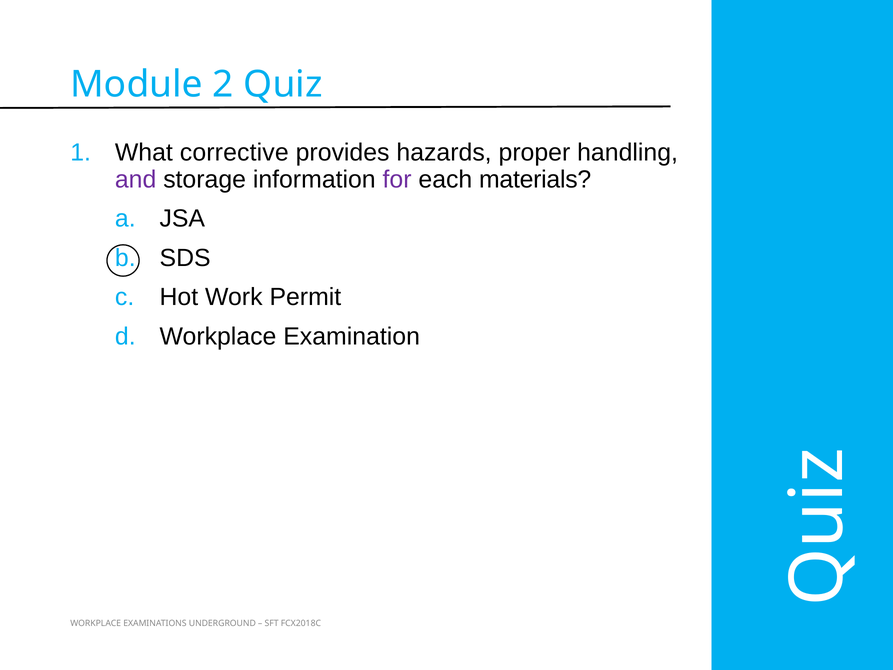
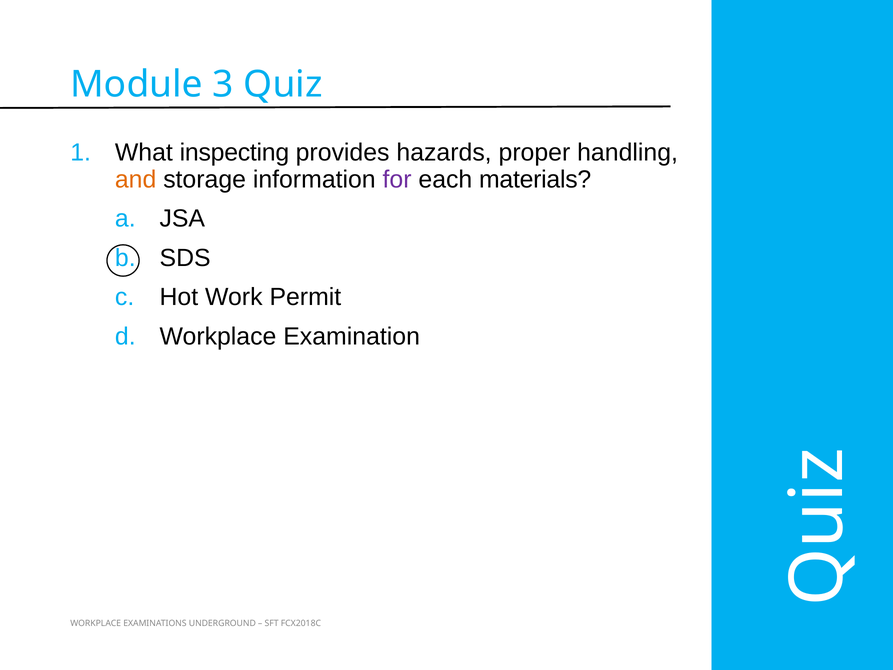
2: 2 -> 3
corrective: corrective -> inspecting
and colour: purple -> orange
